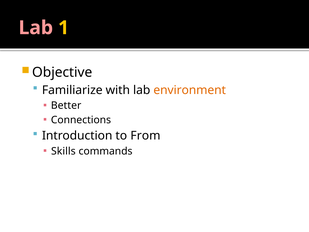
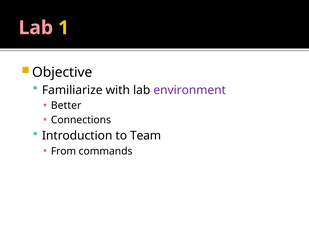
environment colour: orange -> purple
From: From -> Team
Skills: Skills -> From
